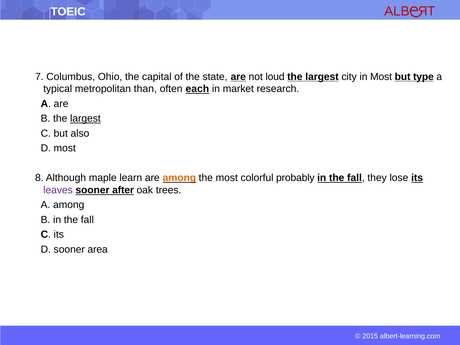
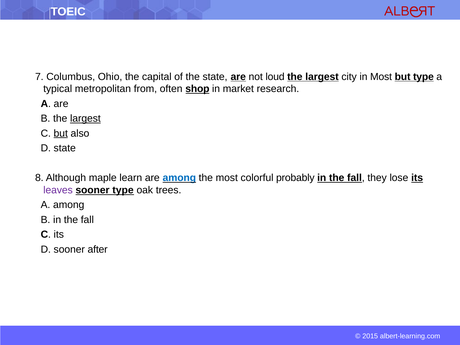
than: than -> from
each: each -> shop
but at (61, 133) underline: none -> present
D most: most -> state
among at (179, 178) colour: orange -> blue
sooner after: after -> type
area: area -> after
